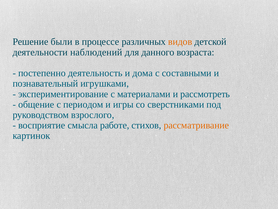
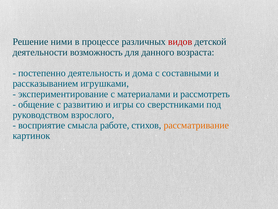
были: были -> ними
видов colour: orange -> red
наблюдений: наблюдений -> возможность
познавательный: познавательный -> рассказыванием
периодом: периодом -> развитию
